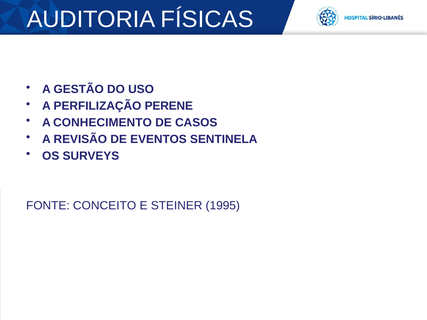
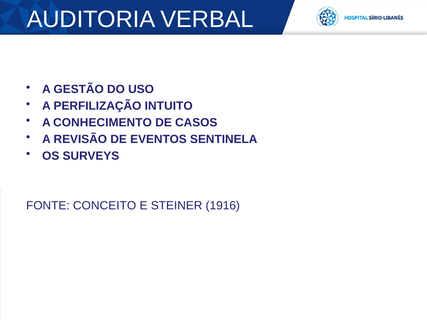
FÍSICAS: FÍSICAS -> VERBAL
PERENE: PERENE -> INTUITO
1995: 1995 -> 1916
